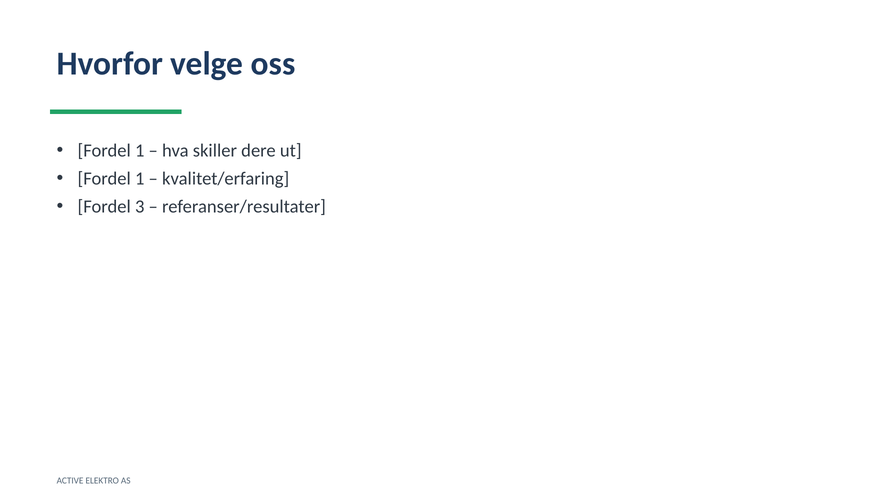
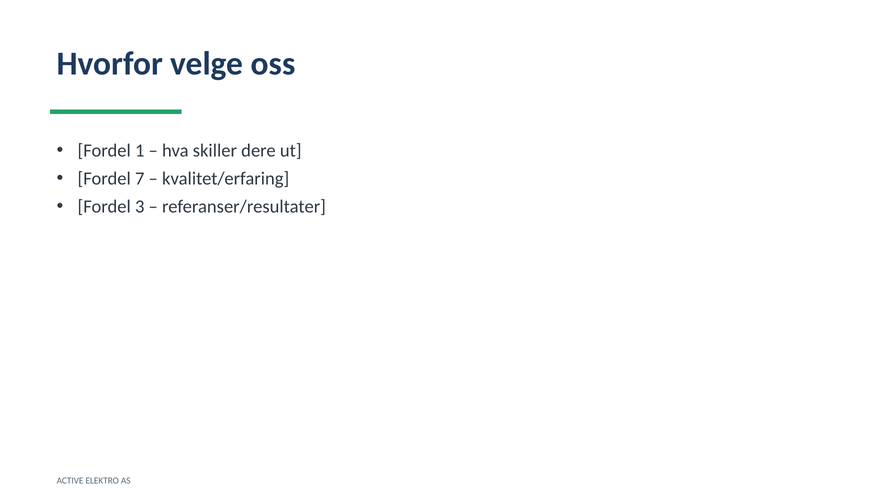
1 at (140, 179): 1 -> 7
